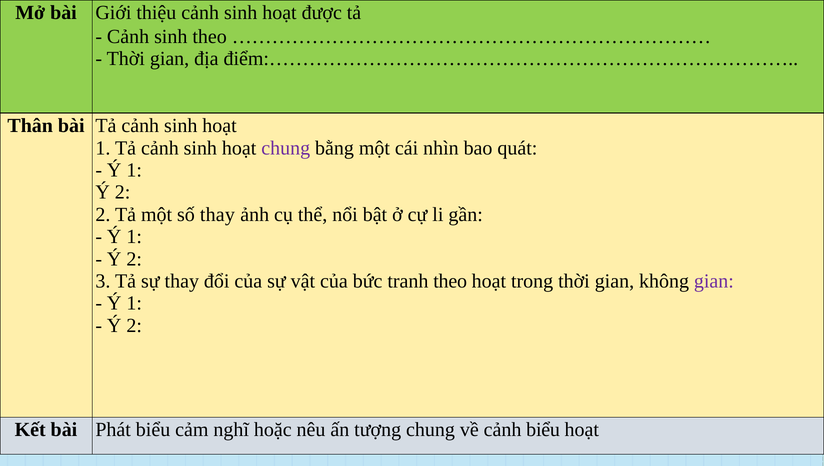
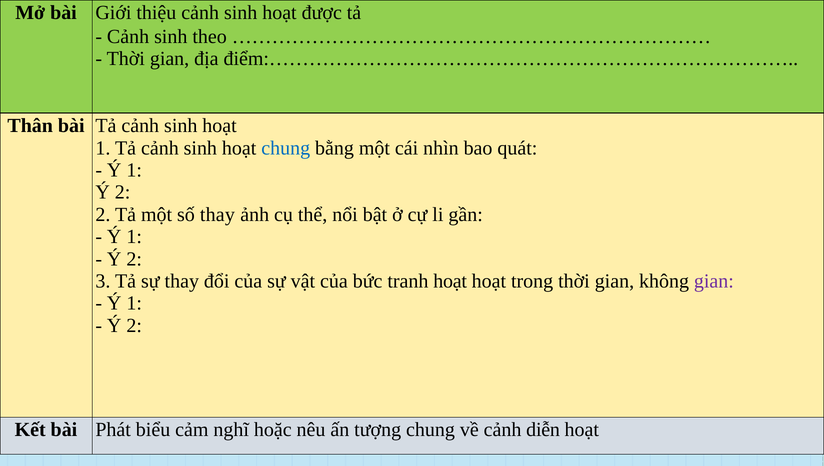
chung at (286, 148) colour: purple -> blue
tranh theo: theo -> hoạt
cảnh biểu: biểu -> diễn
